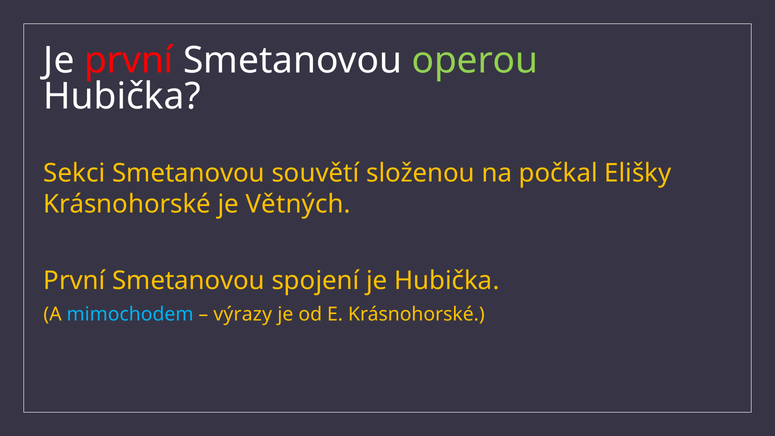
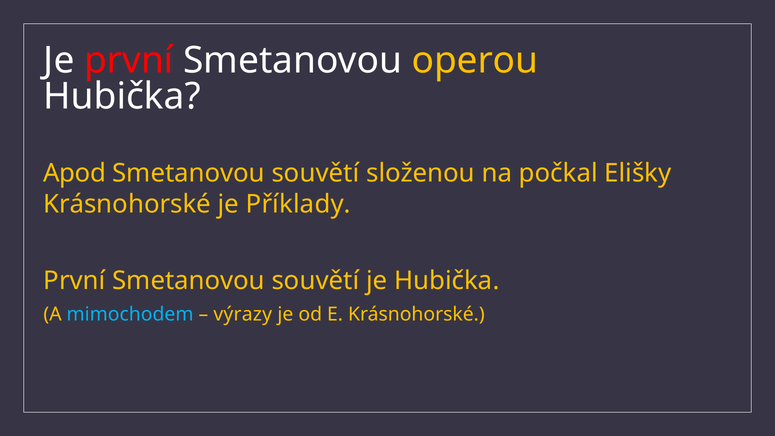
operou colour: light green -> yellow
Sekci: Sekci -> Apod
Větných: Větných -> Příklady
První Smetanovou spojení: spojení -> souvětí
